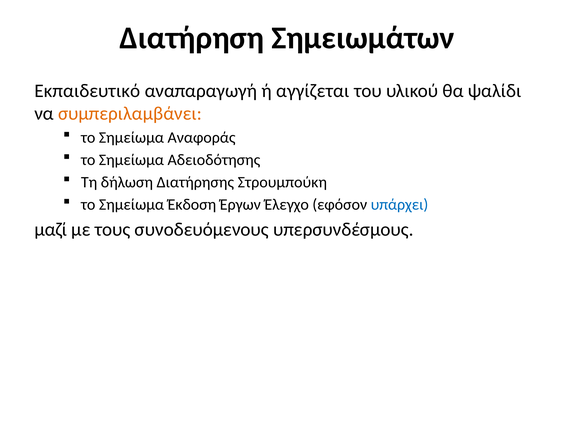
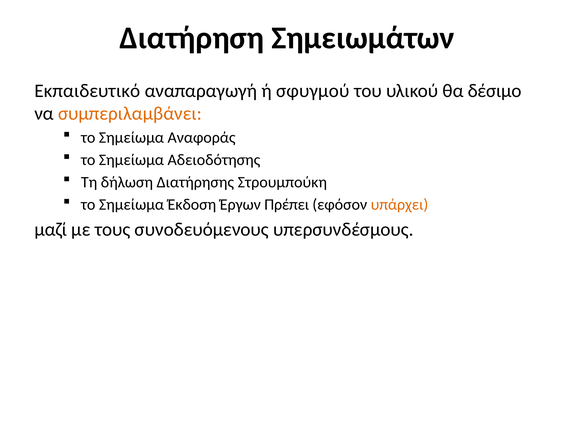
αγγίζεται: αγγίζεται -> σφυγμού
ψαλίδι: ψαλίδι -> δέσιμο
Έλεγχο: Έλεγχο -> Πρέπει
υπάρχει colour: blue -> orange
